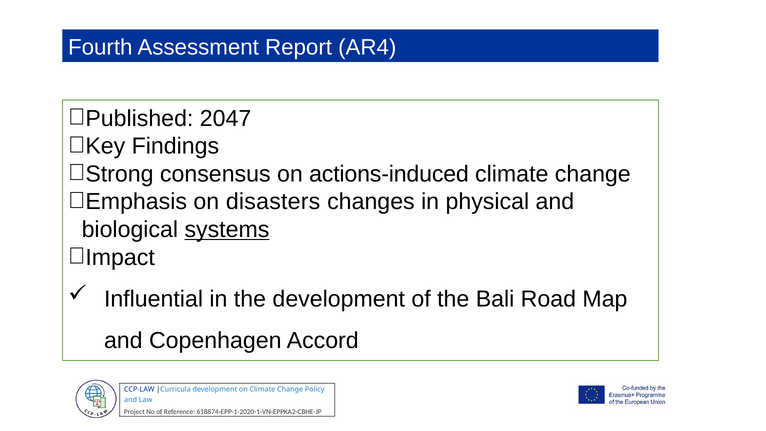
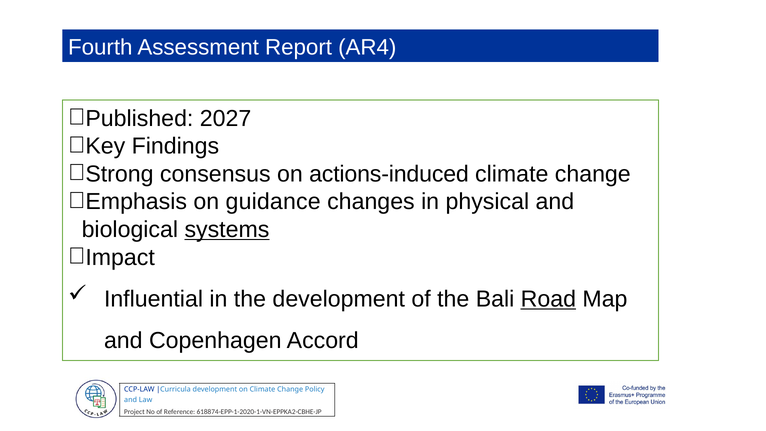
2047: 2047 -> 2027
disasters: disasters -> guidance
Road underline: none -> present
